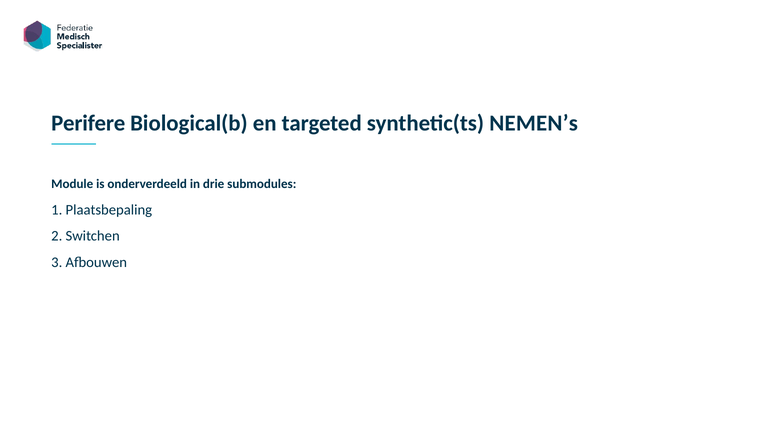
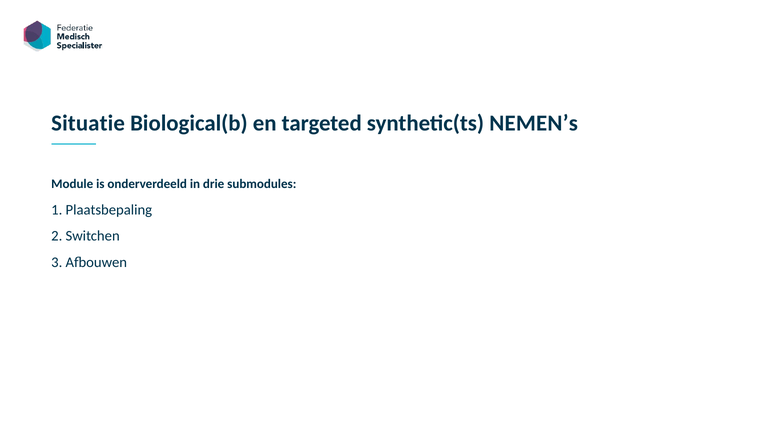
Perifere: Perifere -> Situatie
